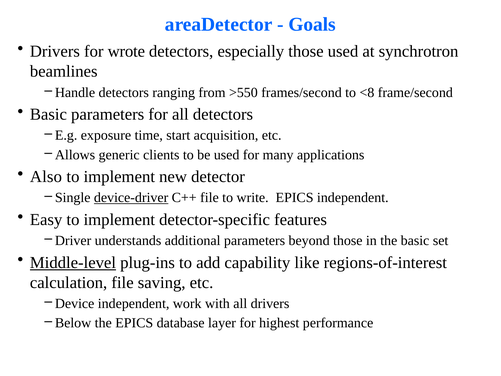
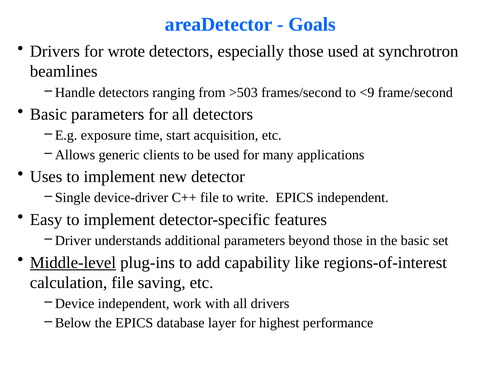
>550: >550 -> >503
<8: <8 -> <9
Also: Also -> Uses
device-driver underline: present -> none
